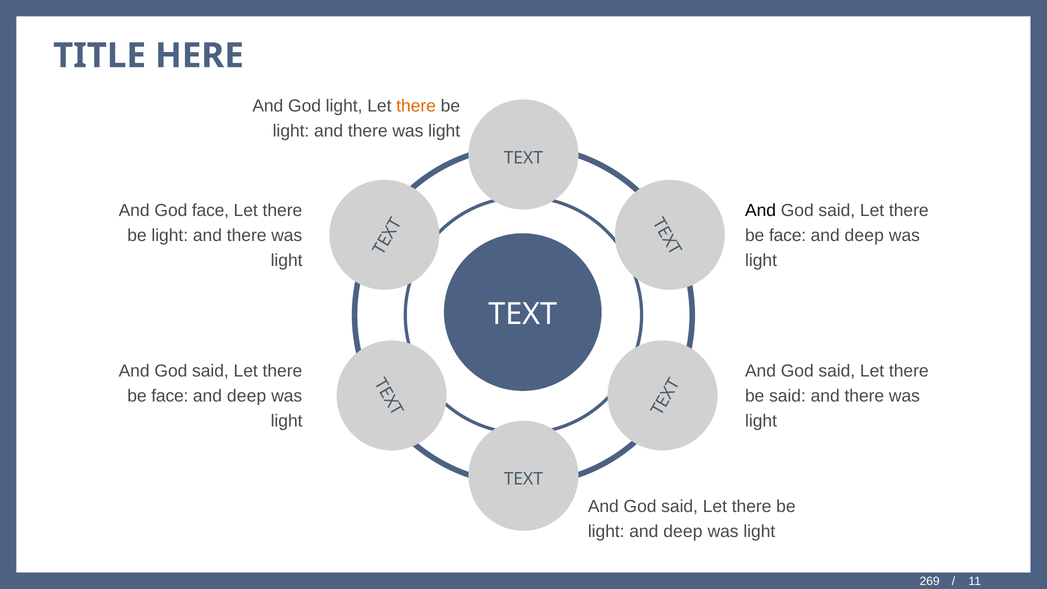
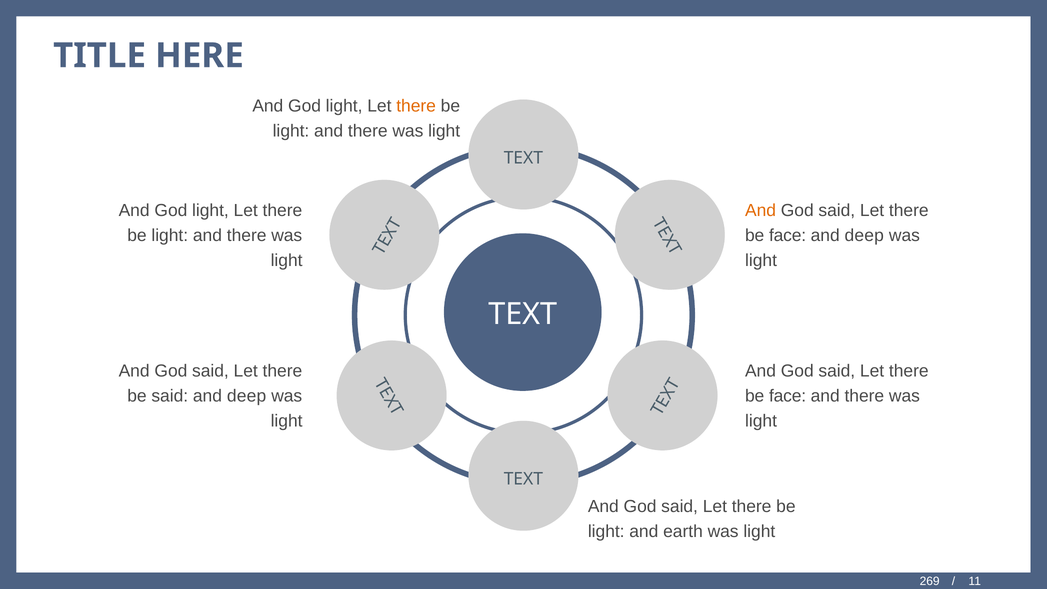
face at (211, 210): face -> light
And at (761, 210) colour: black -> orange
face at (170, 396): face -> said
said at (787, 396): said -> face
light and deep: deep -> earth
